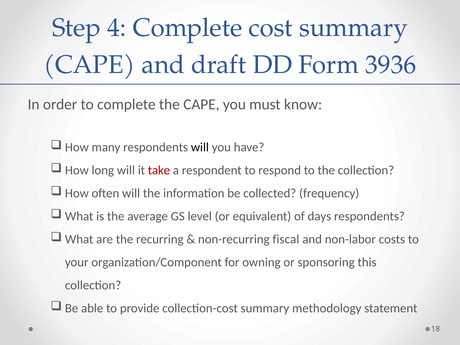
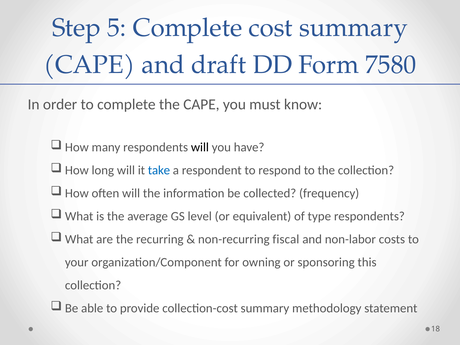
4: 4 -> 5
3936: 3936 -> 7580
take colour: red -> blue
days: days -> type
